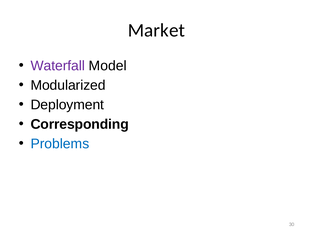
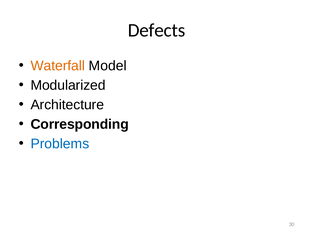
Market: Market -> Defects
Waterfall colour: purple -> orange
Deployment: Deployment -> Architecture
